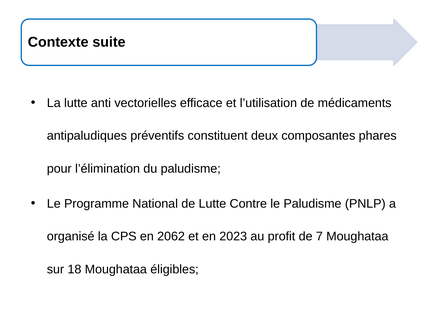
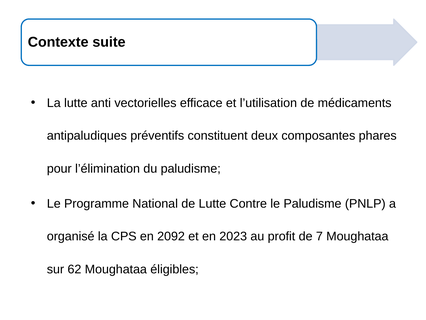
2062: 2062 -> 2092
18: 18 -> 62
